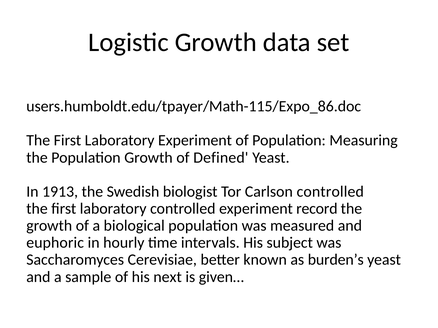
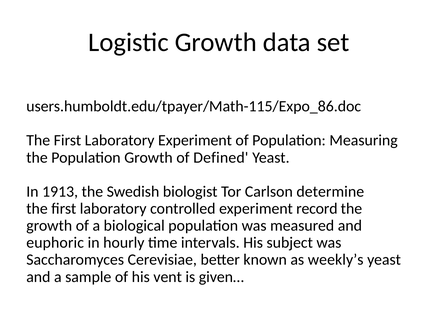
Carlson controlled: controlled -> determine
burden’s: burden’s -> weekly’s
next: next -> vent
